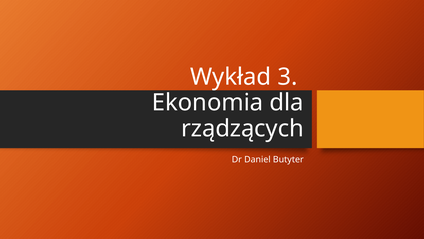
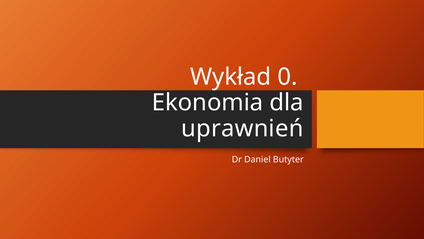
3: 3 -> 0
rządzących: rządzących -> uprawnień
